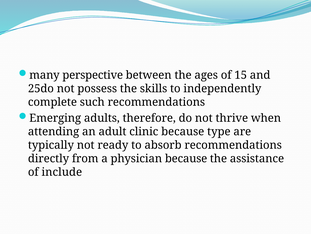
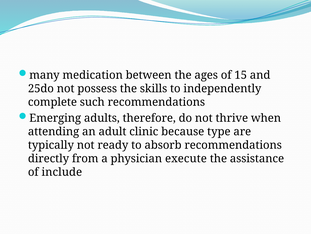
perspective: perspective -> medication
physician because: because -> execute
